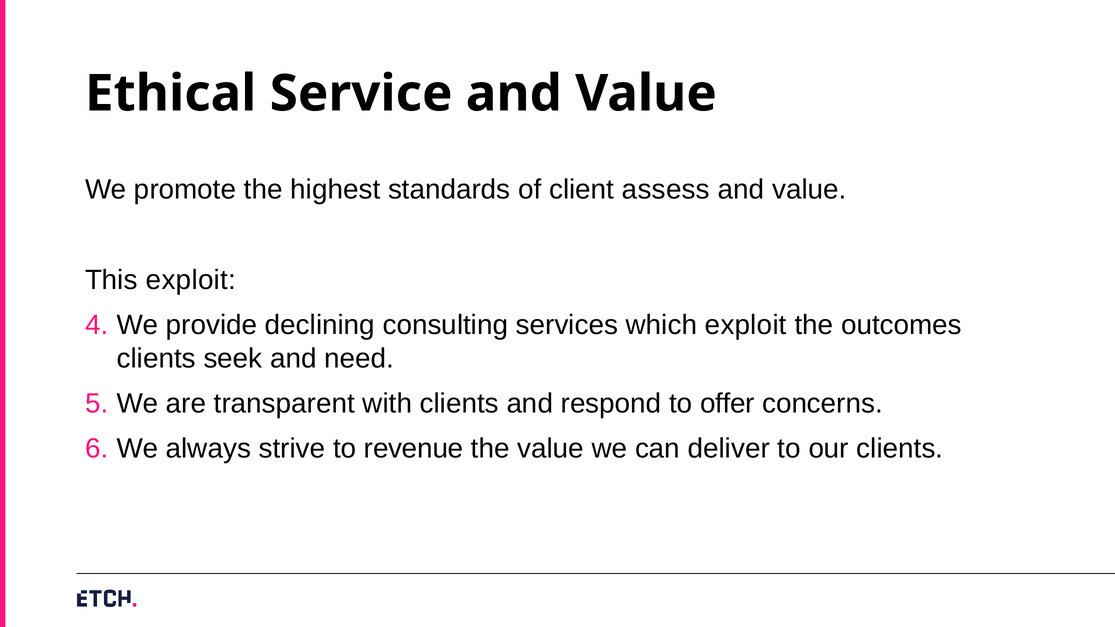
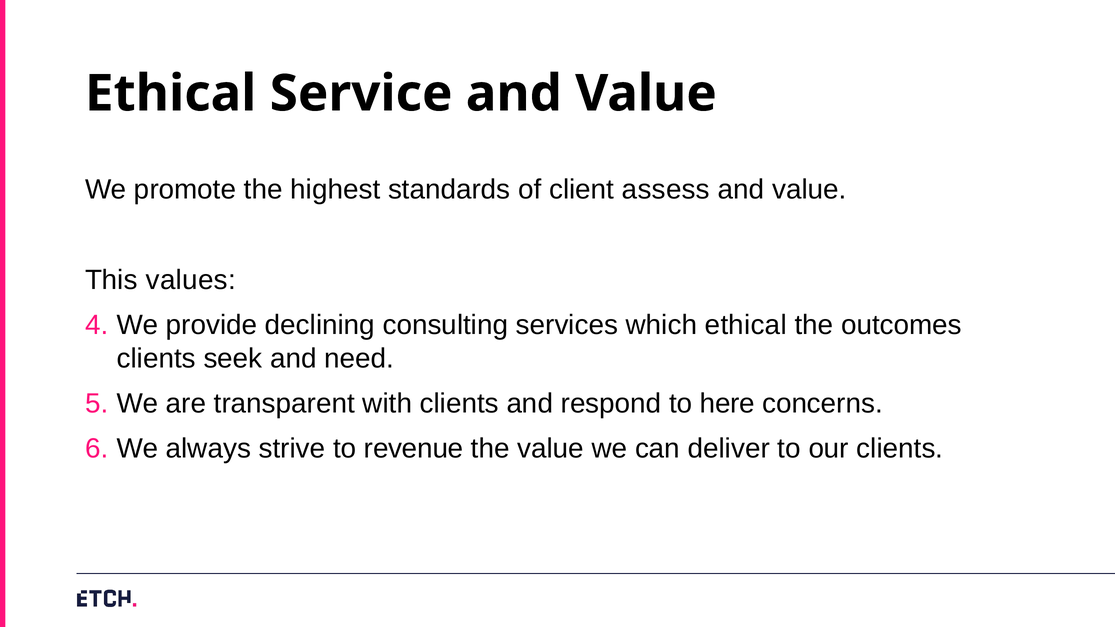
This exploit: exploit -> values
which exploit: exploit -> ethical
offer: offer -> here
